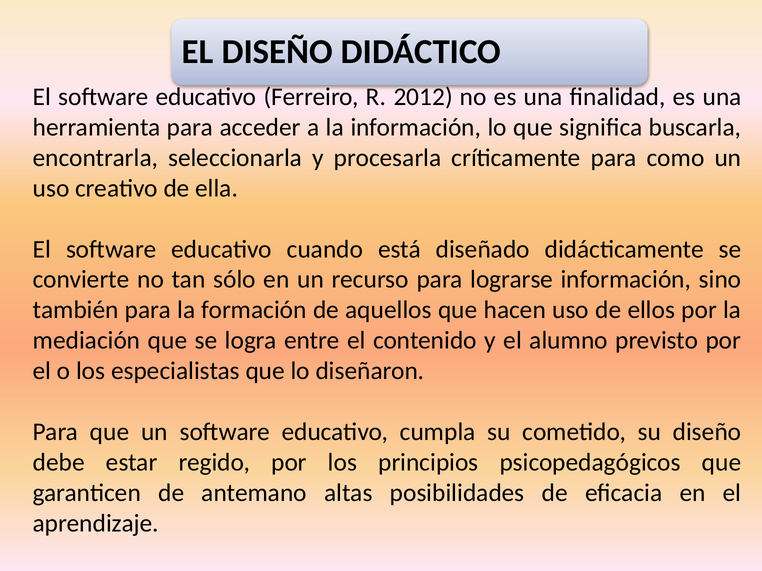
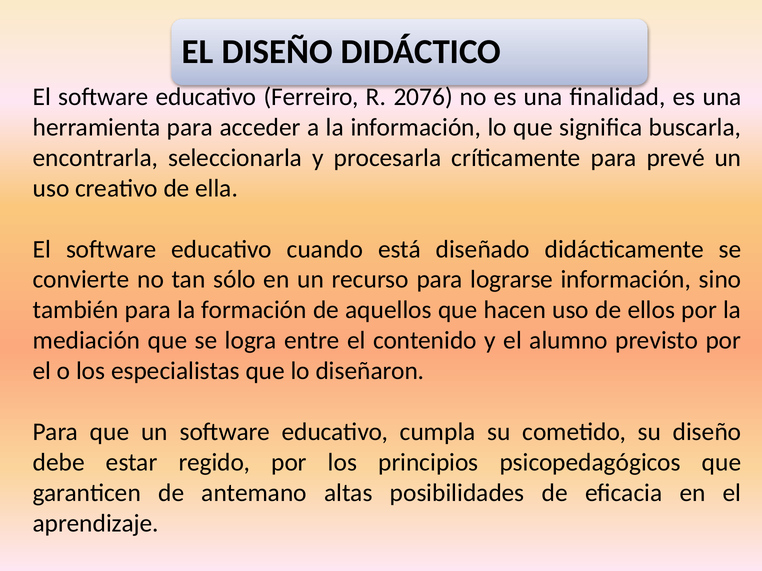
2012: 2012 -> 2076
como: como -> prevé
